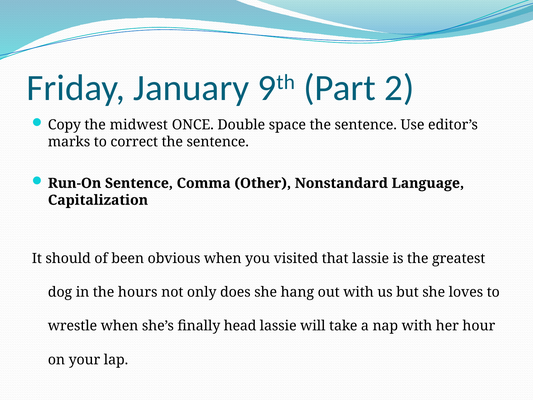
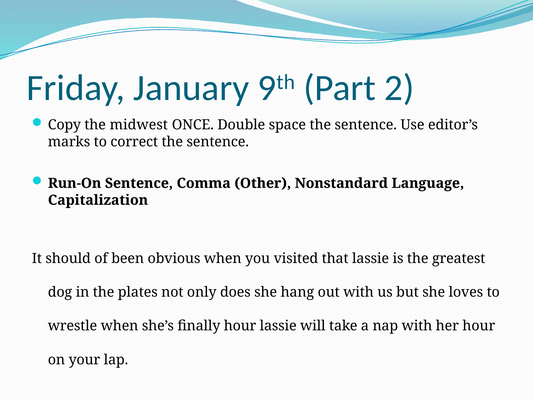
hours: hours -> plates
finally head: head -> hour
